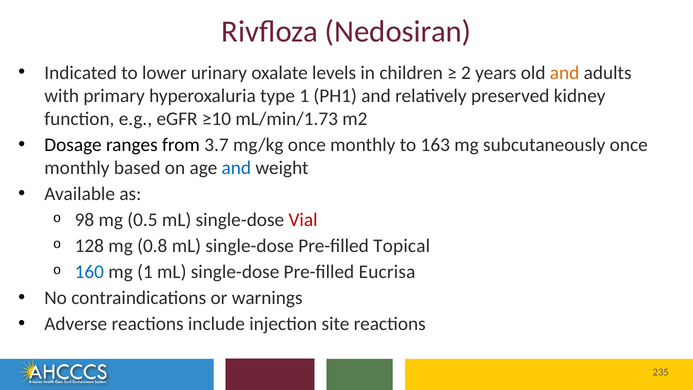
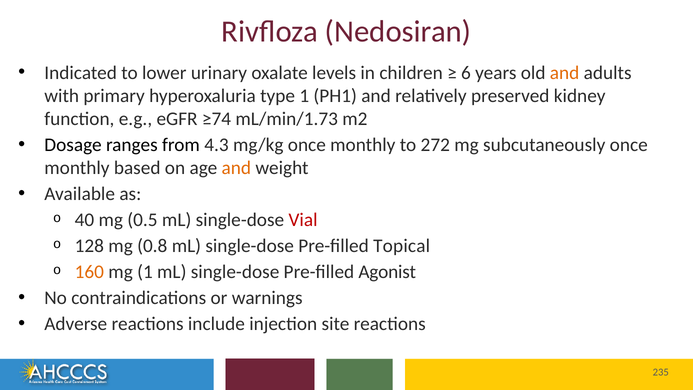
2: 2 -> 6
≥10: ≥10 -> ≥74
3.7: 3.7 -> 4.3
163: 163 -> 272
and at (236, 168) colour: blue -> orange
98: 98 -> 40
160 colour: blue -> orange
Eucrisa: Eucrisa -> Agonist
